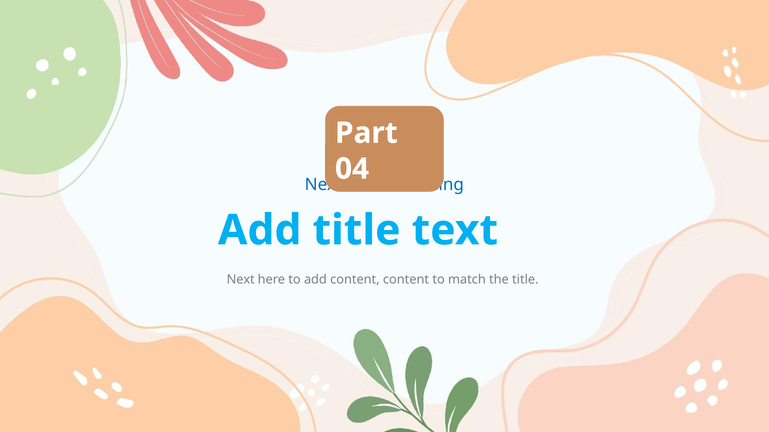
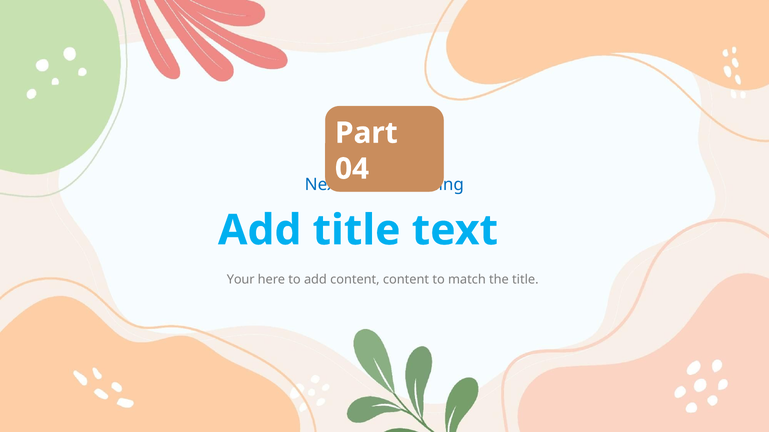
Next at (241, 280): Next -> Your
